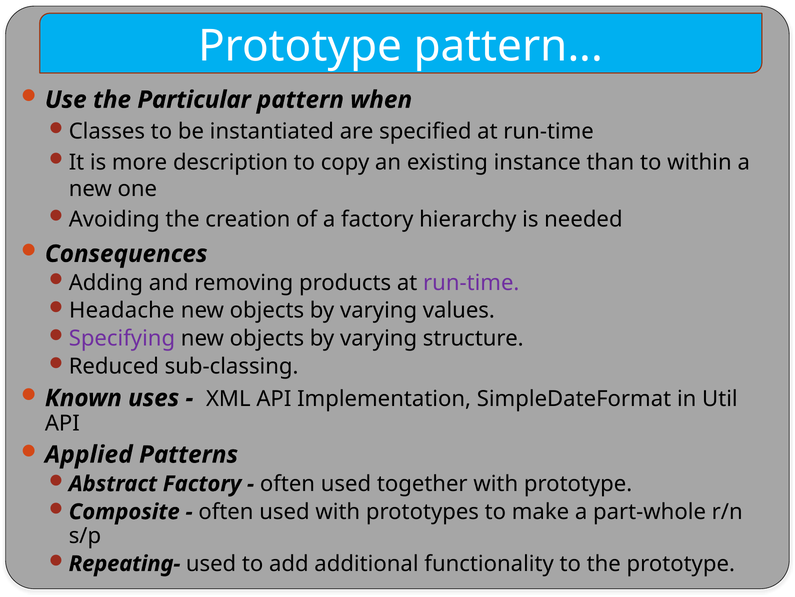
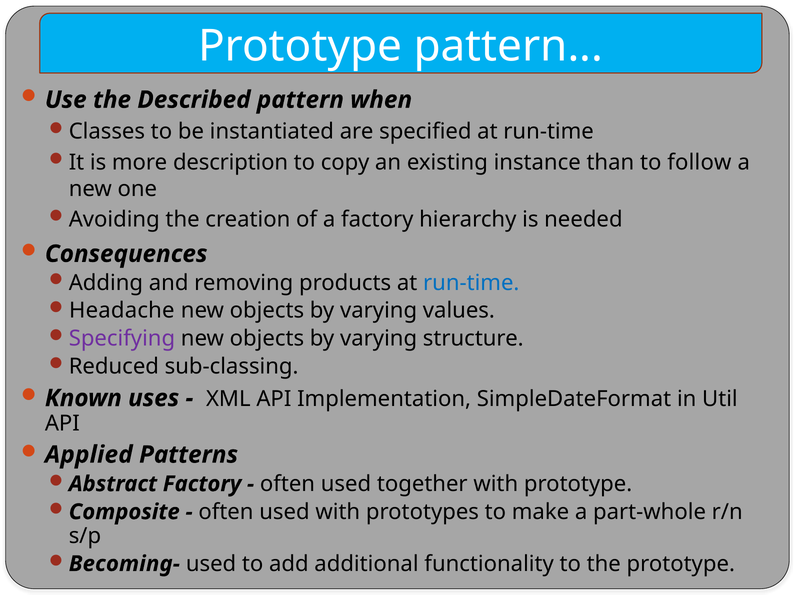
Particular: Particular -> Described
within: within -> follow
run-time at (471, 282) colour: purple -> blue
Repeating-: Repeating- -> Becoming-
